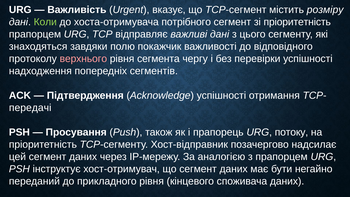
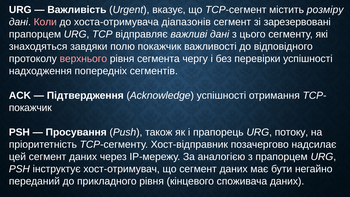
Коли colour: light green -> pink
потрібного: потрібного -> діапазонів
зі пріоритетність: пріоритетність -> зарезервовані
передачі at (30, 108): передачі -> покажчик
